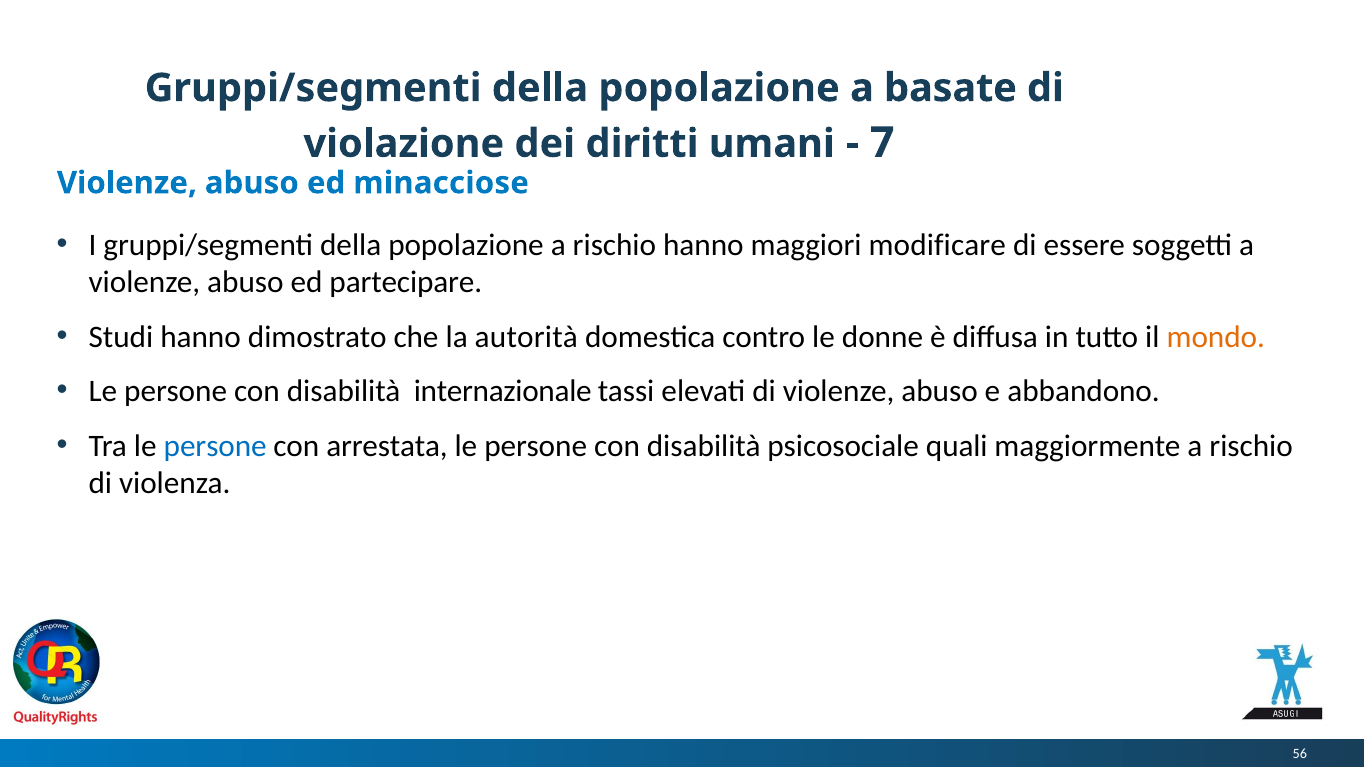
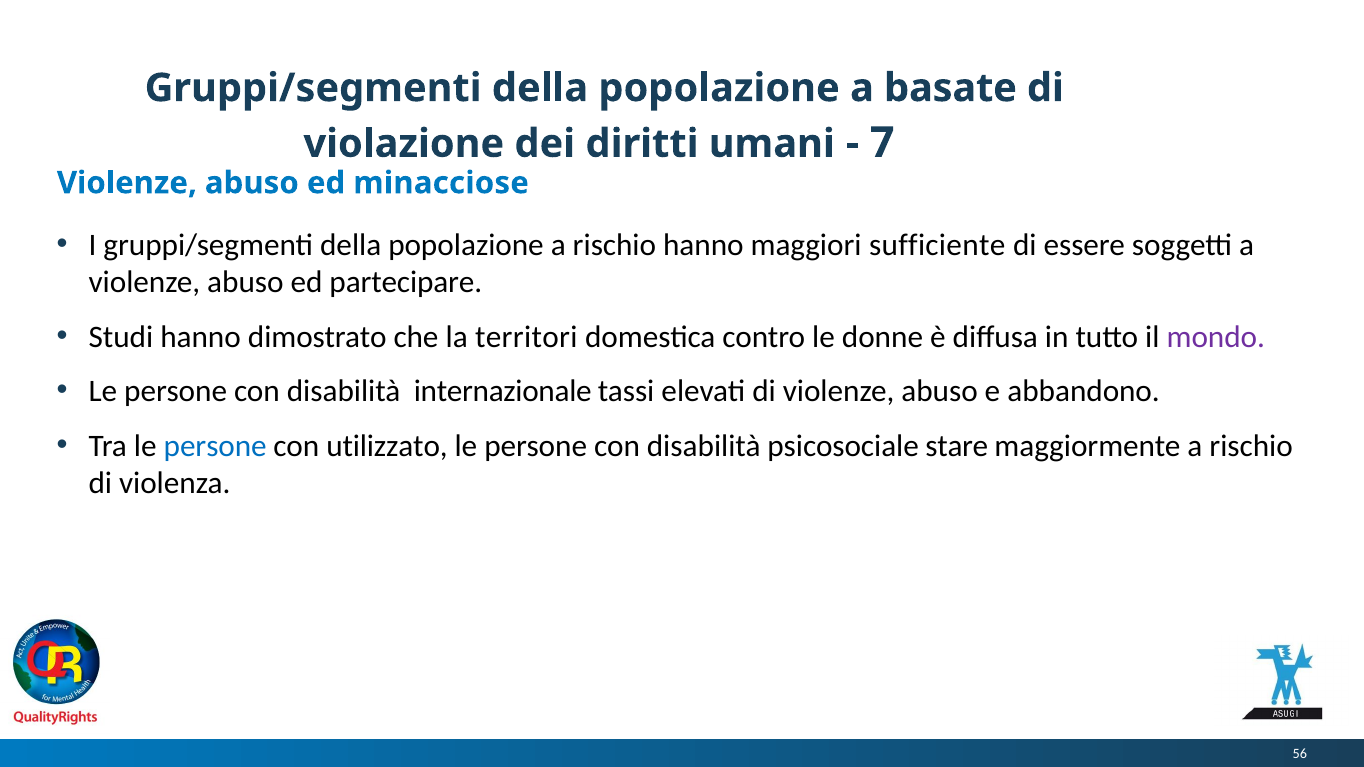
modificare: modificare -> sufficiente
autorità: autorità -> territori
mondo colour: orange -> purple
arrestata: arrestata -> utilizzato
quali: quali -> stare
